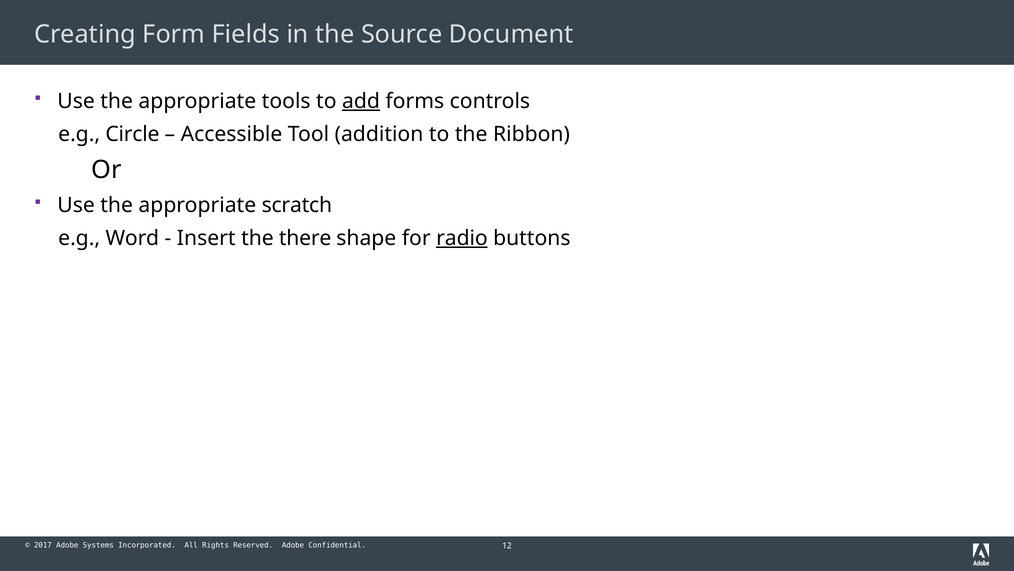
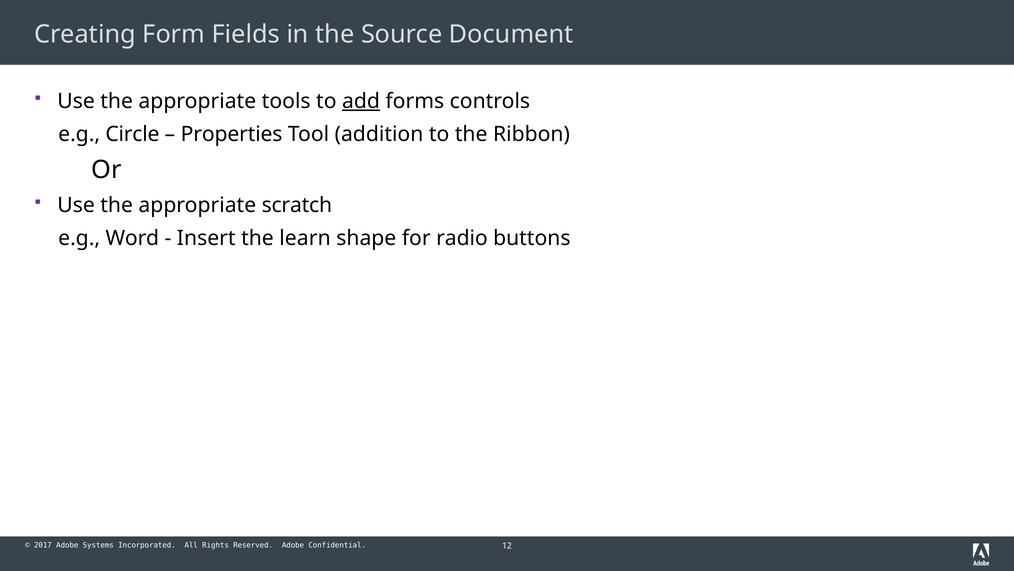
Accessible: Accessible -> Properties
there: there -> learn
radio underline: present -> none
